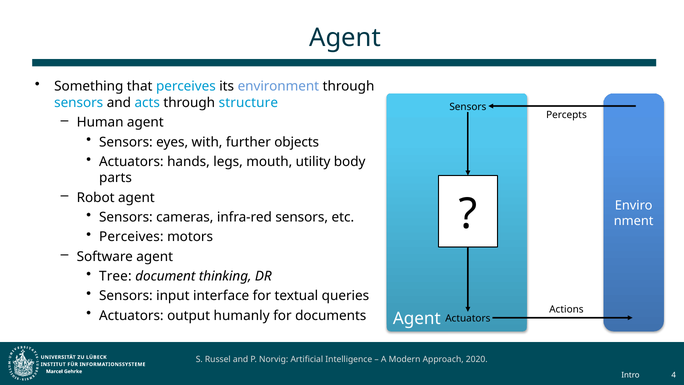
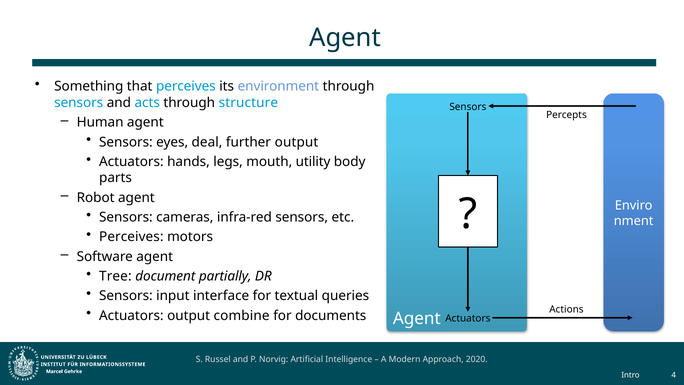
with: with -> deal
further objects: objects -> output
thinking: thinking -> partially
humanly: humanly -> combine
